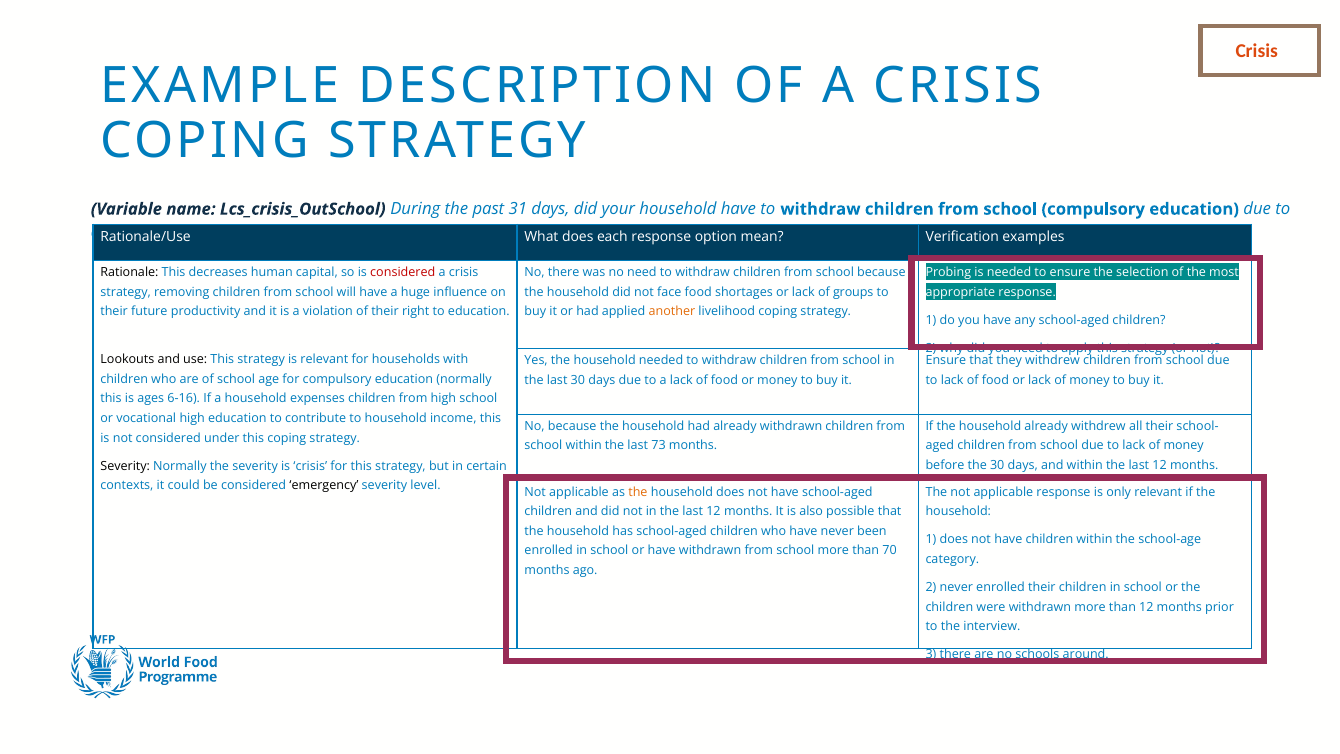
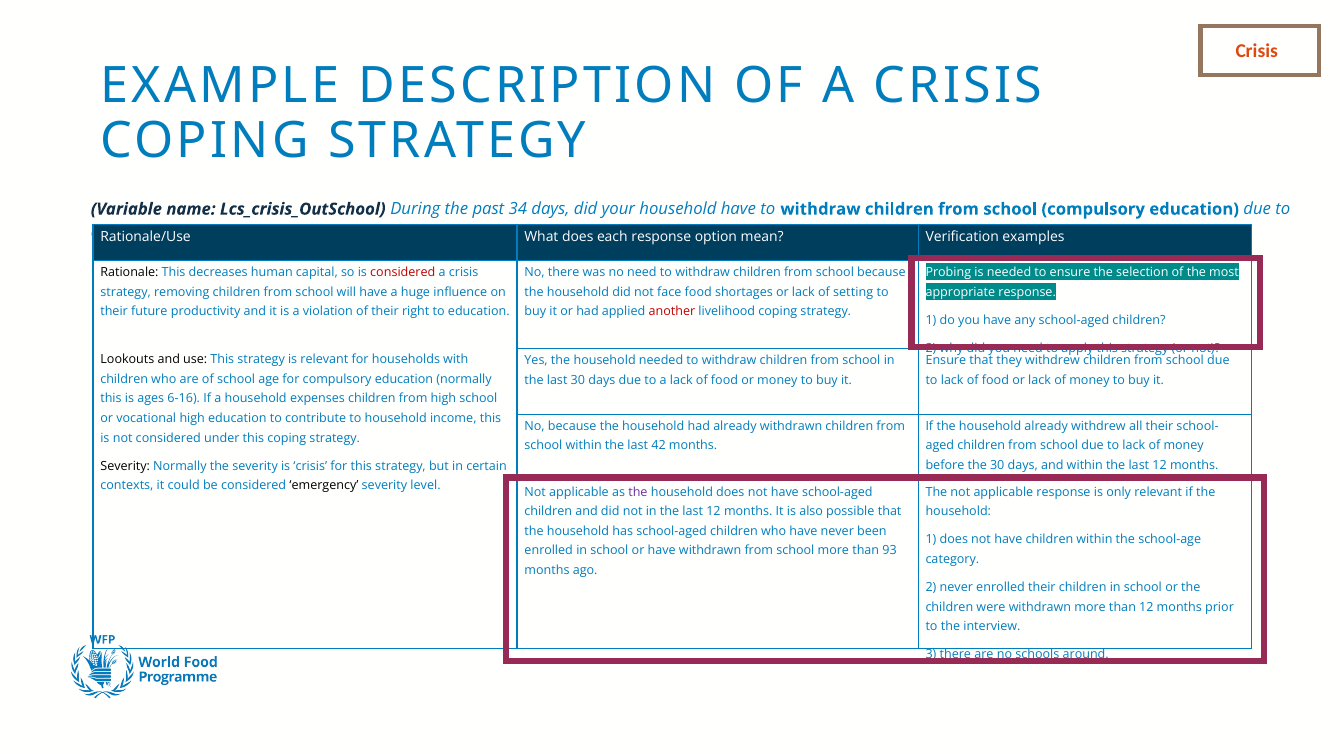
31: 31 -> 34
groups: groups -> setting
another colour: orange -> red
73: 73 -> 42
the at (638, 492) colour: orange -> purple
70: 70 -> 93
